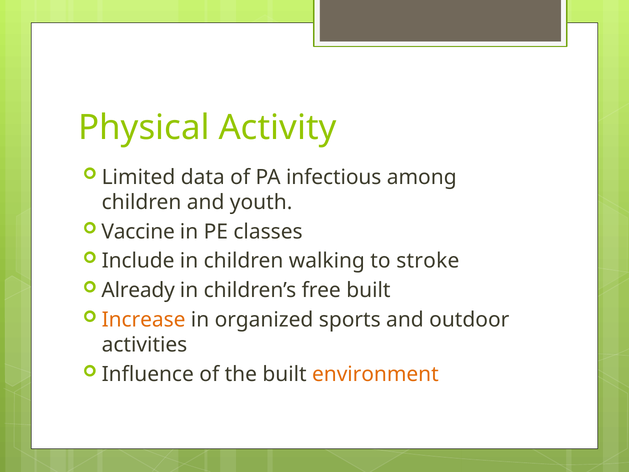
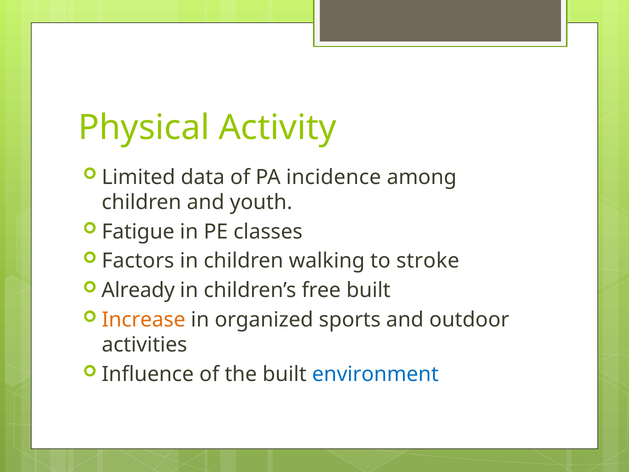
infectious: infectious -> incidence
Vaccine: Vaccine -> Fatigue
Include: Include -> Factors
environment colour: orange -> blue
